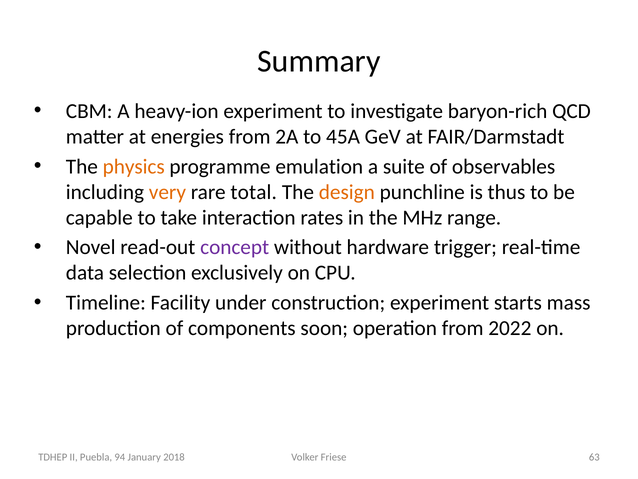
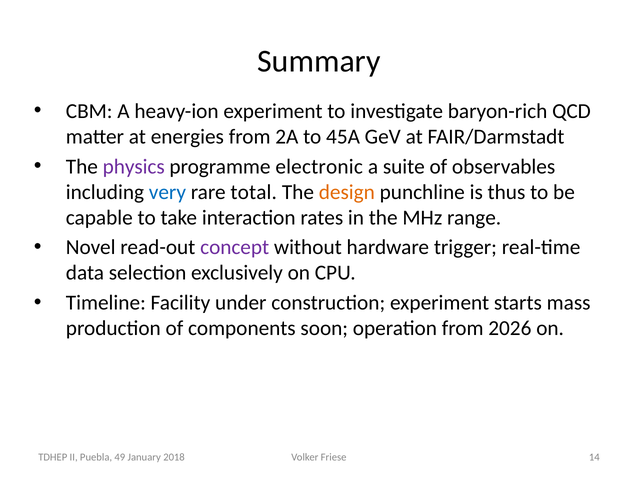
physics colour: orange -> purple
emulation: emulation -> electronic
very colour: orange -> blue
2022: 2022 -> 2026
94: 94 -> 49
63: 63 -> 14
